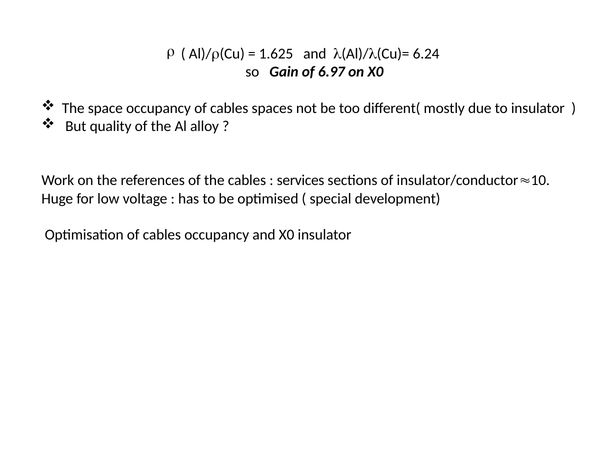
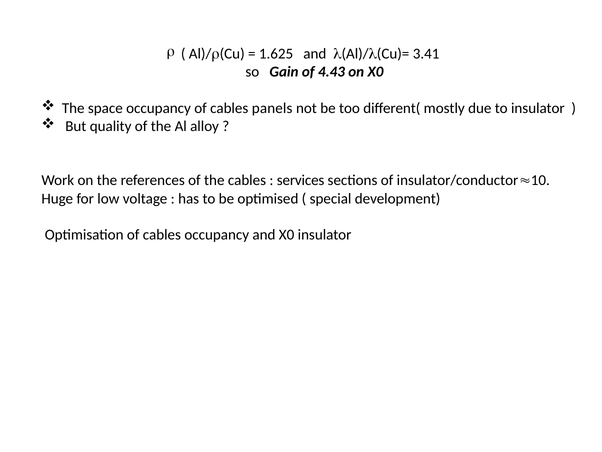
6.24: 6.24 -> 3.41
6.97: 6.97 -> 4.43
spaces: spaces -> panels
